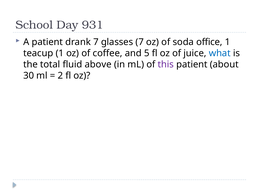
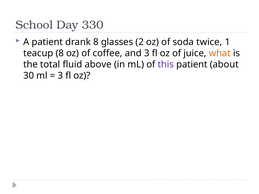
931: 931 -> 330
drank 7: 7 -> 8
glasses 7: 7 -> 2
office: office -> twice
teacup 1: 1 -> 8
and 5: 5 -> 3
what colour: blue -> orange
2 at (60, 76): 2 -> 3
